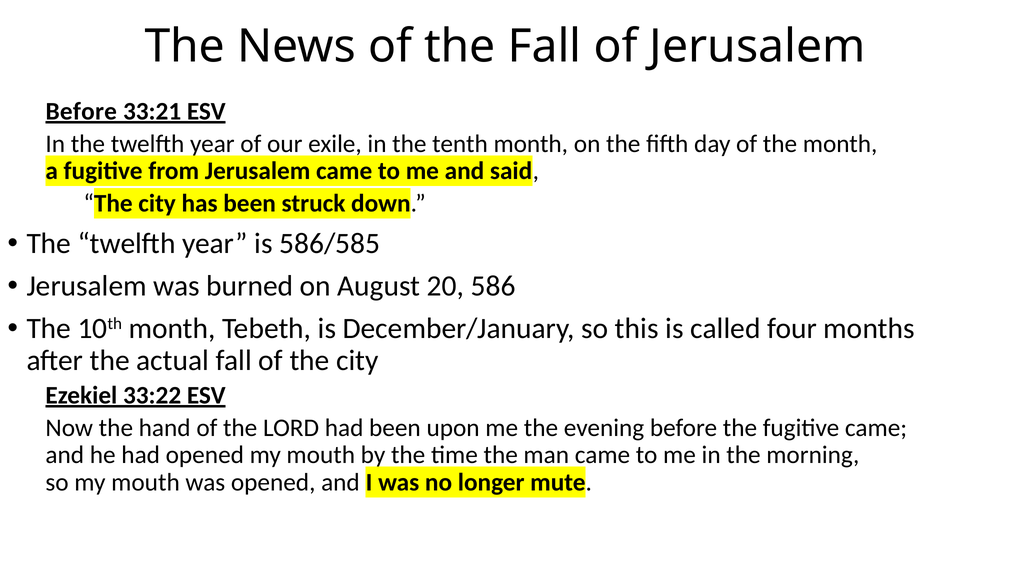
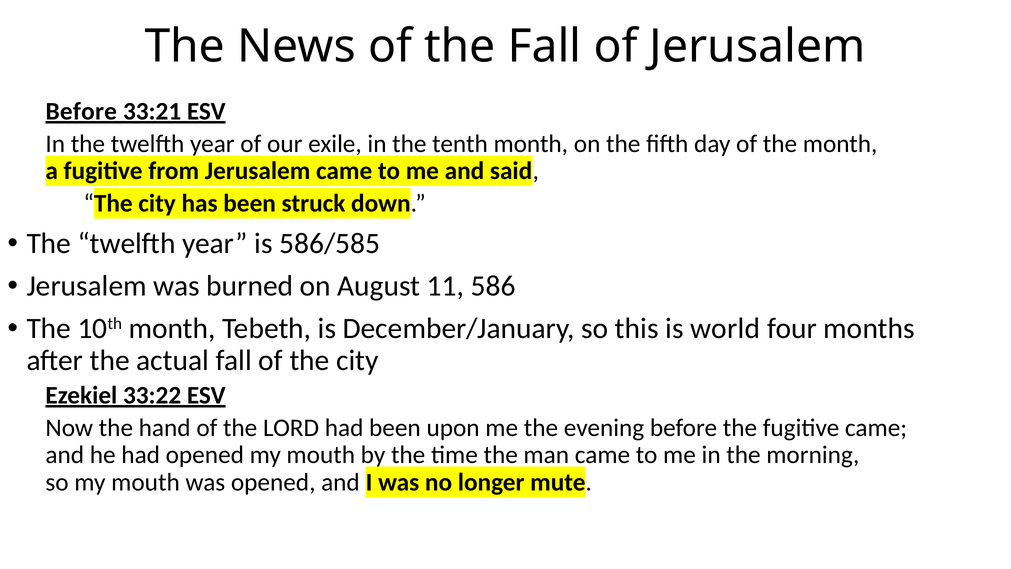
20: 20 -> 11
called: called -> world
